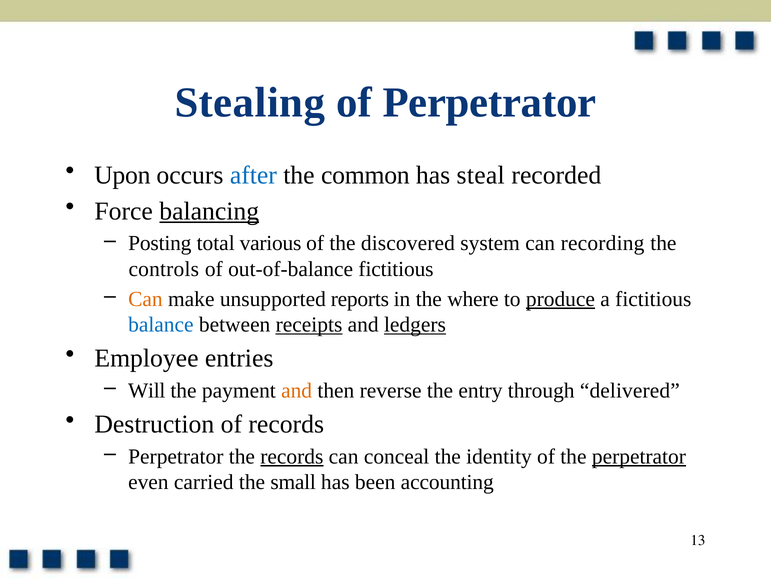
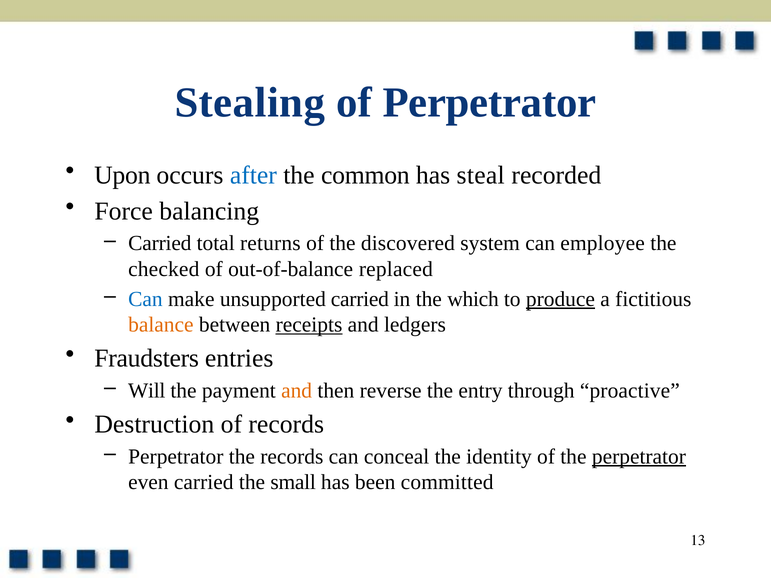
balancing underline: present -> none
Posting at (160, 244): Posting -> Carried
various: various -> returns
recording: recording -> employee
controls: controls -> checked
out-of-balance fictitious: fictitious -> replaced
Can at (145, 299) colour: orange -> blue
unsupported reports: reports -> carried
where: where -> which
balance colour: blue -> orange
ledgers underline: present -> none
Employee: Employee -> Fraudsters
delivered: delivered -> proactive
records at (292, 457) underline: present -> none
accounting: accounting -> committed
